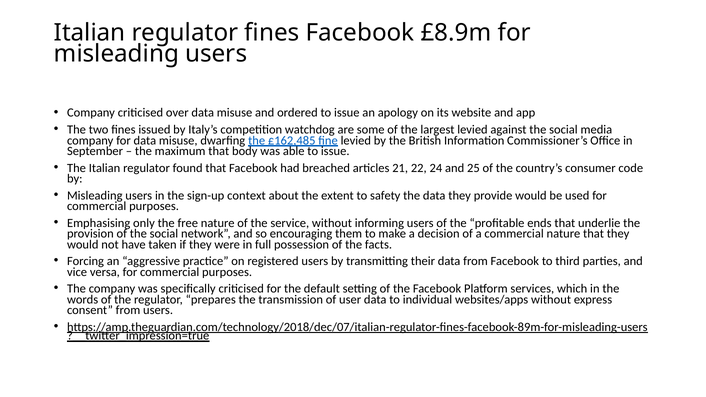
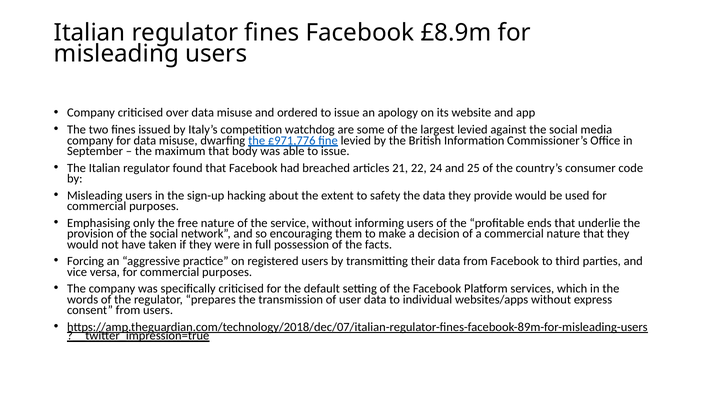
£162,485: £162,485 -> £971,776
context: context -> hacking
